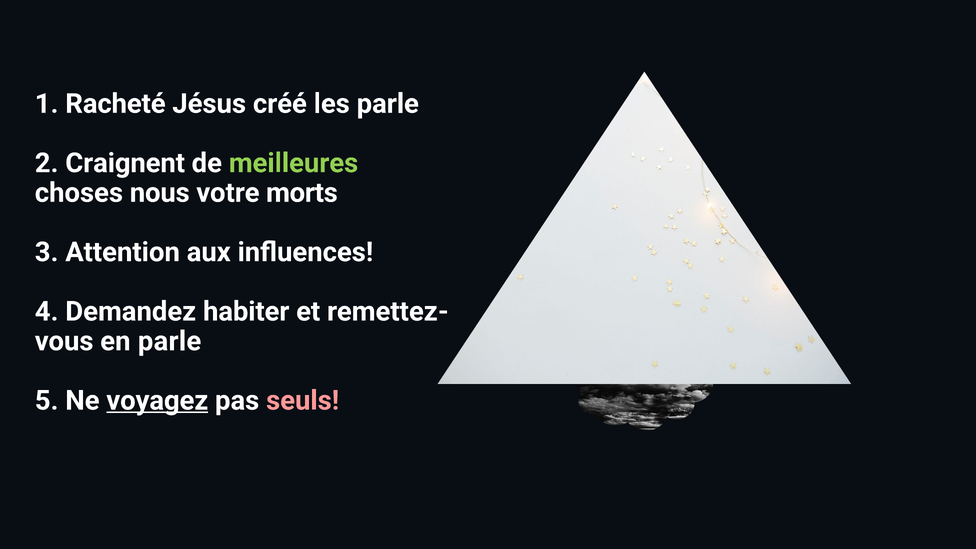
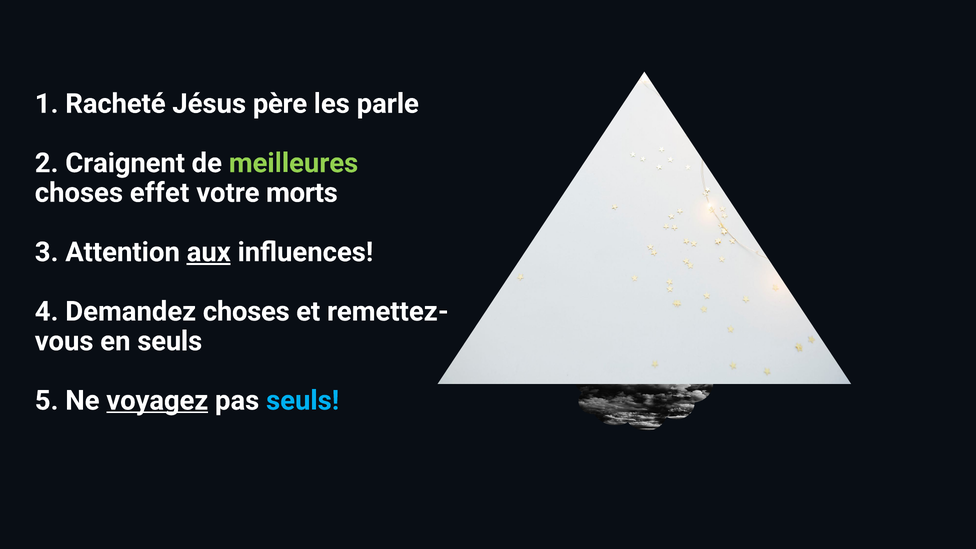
créé: créé -> père
nous: nous -> effet
aux underline: none -> present
Demandez habiter: habiter -> choses
en parle: parle -> seuls
seuls at (303, 401) colour: pink -> light blue
